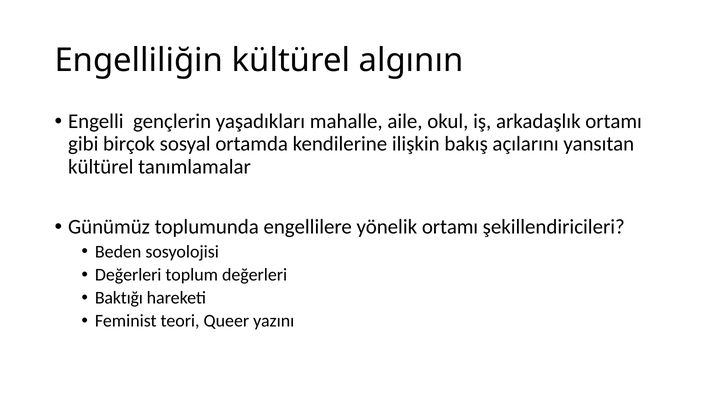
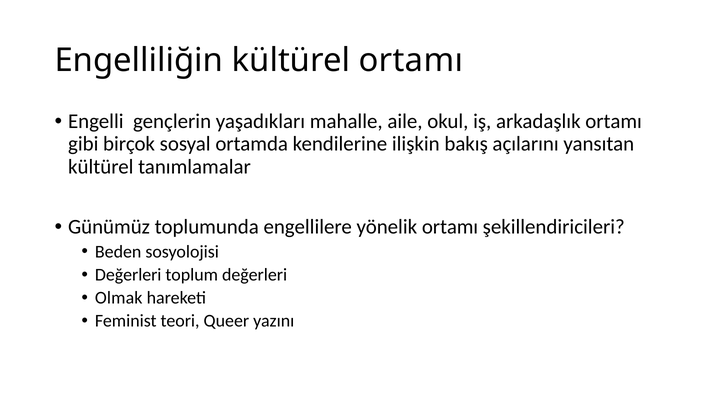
kültürel algının: algının -> ortamı
Baktığı: Baktığı -> Olmak
